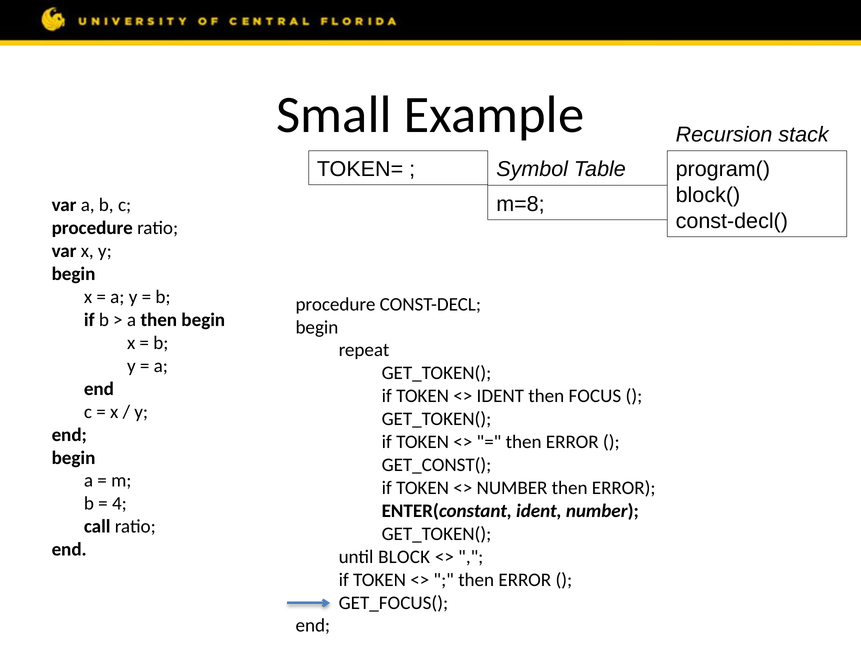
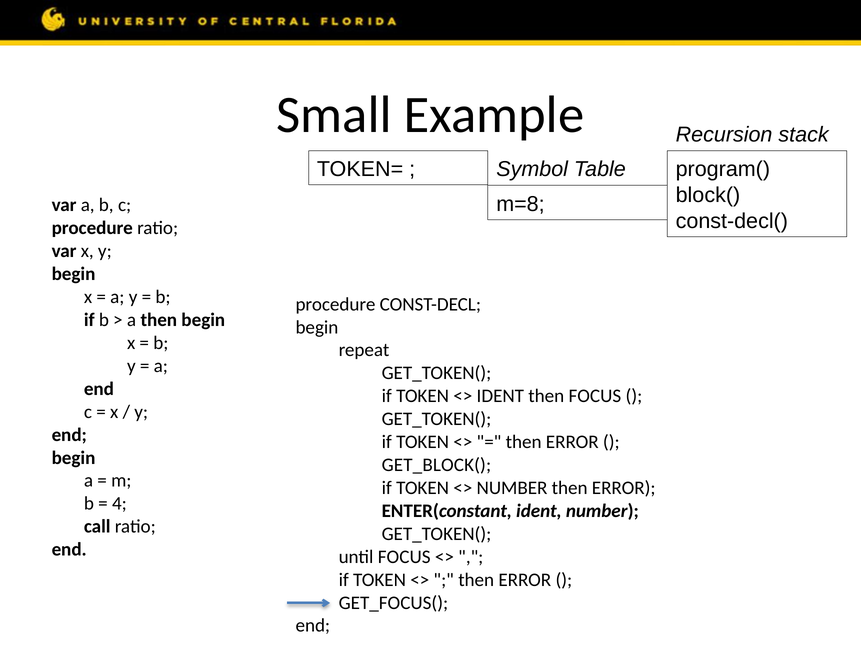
GET_CONST(: GET_CONST( -> GET_BLOCK(
until BLOCK: BLOCK -> FOCUS
